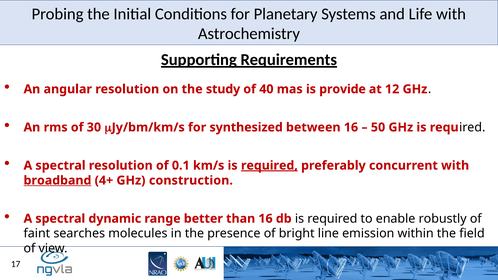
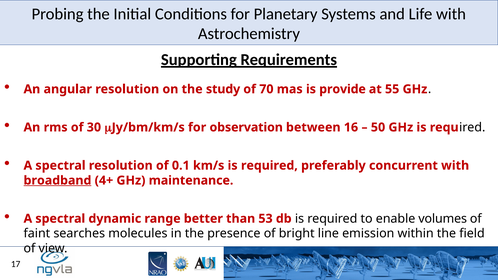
40: 40 -> 70
12: 12 -> 55
synthesized: synthesized -> observation
required at (269, 166) underline: present -> none
construction: construction -> maintenance
than 16: 16 -> 53
robustly: robustly -> volumes
